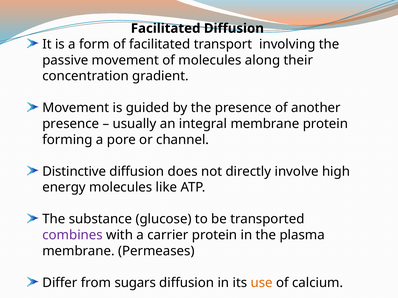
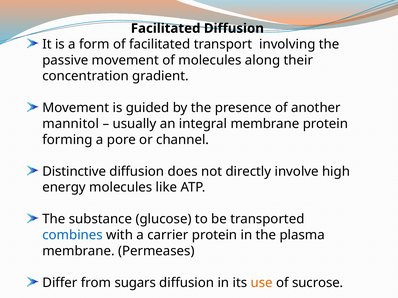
presence at (71, 124): presence -> mannitol
combines colour: purple -> blue
calcium: calcium -> sucrose
